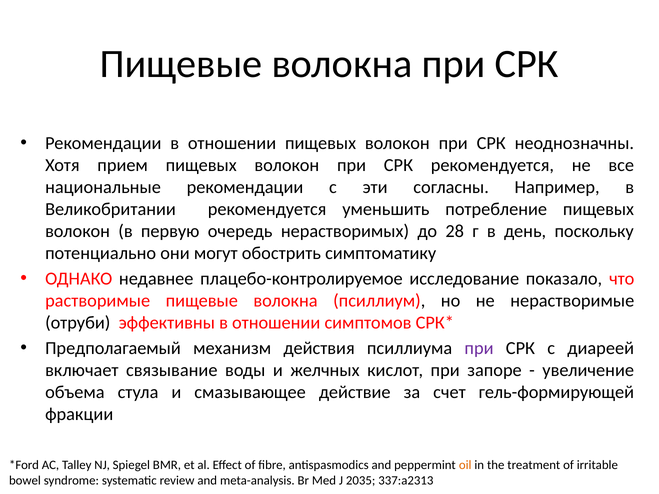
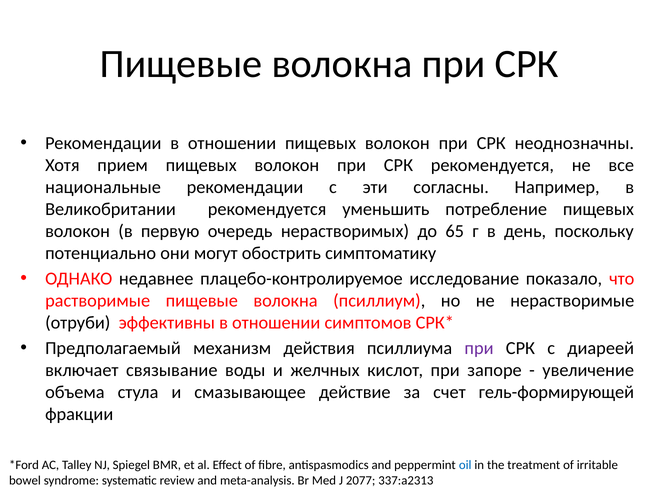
28: 28 -> 65
oil colour: orange -> blue
2035: 2035 -> 2077
